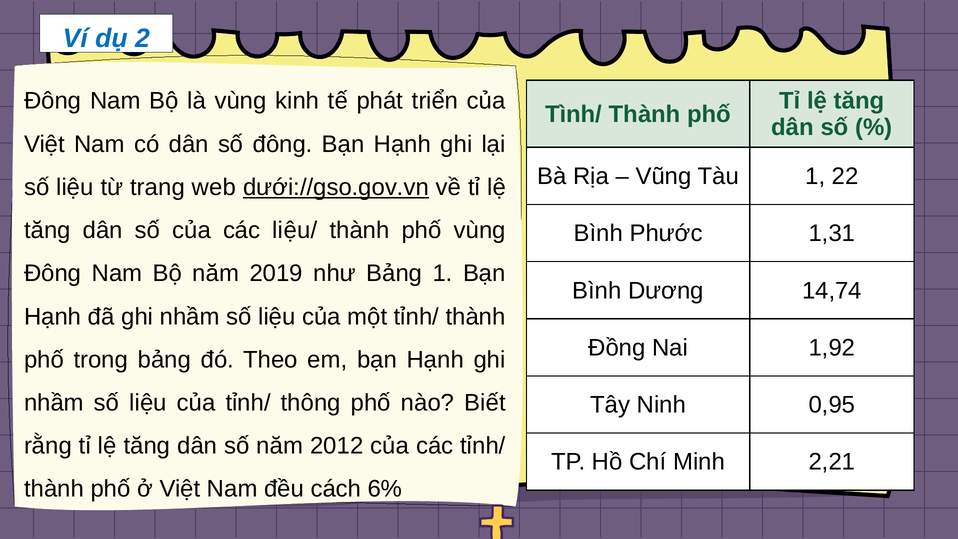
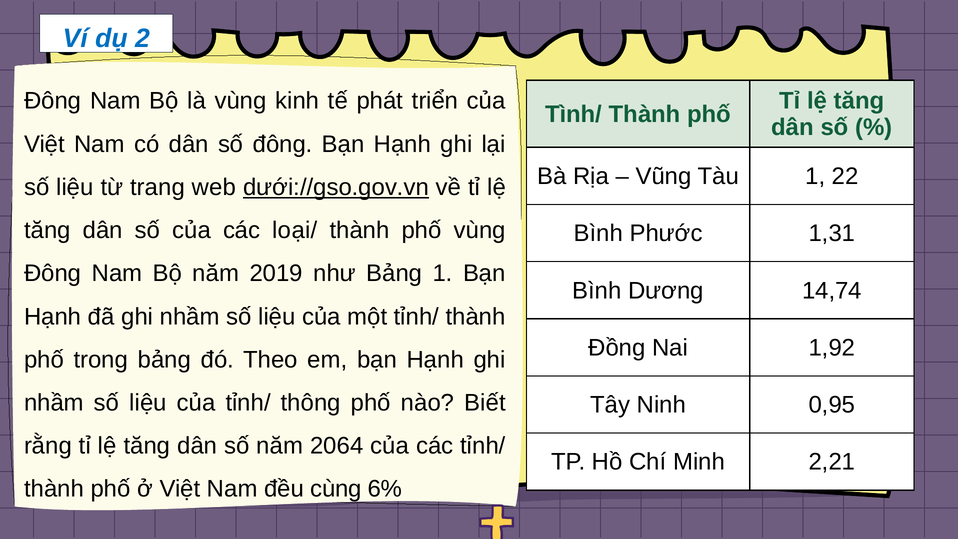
liệu/: liệu/ -> loại/
2012: 2012 -> 2064
cách: cách -> cùng
